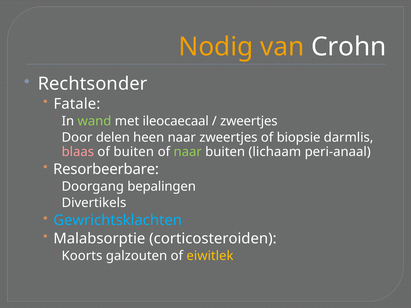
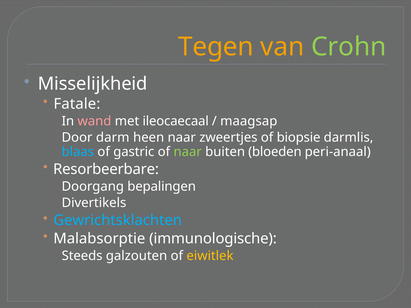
Nodig: Nodig -> Tegen
Crohn colour: white -> light green
Rechtsonder: Rechtsonder -> Misselijkheid
wand colour: light green -> pink
zweertjes at (249, 121): zweertjes -> maagsap
delen: delen -> darm
blaas colour: pink -> light blue
of buiten: buiten -> gastric
lichaam: lichaam -> bloeden
corticosteroiden: corticosteroiden -> immunologische
Koorts: Koorts -> Steeds
